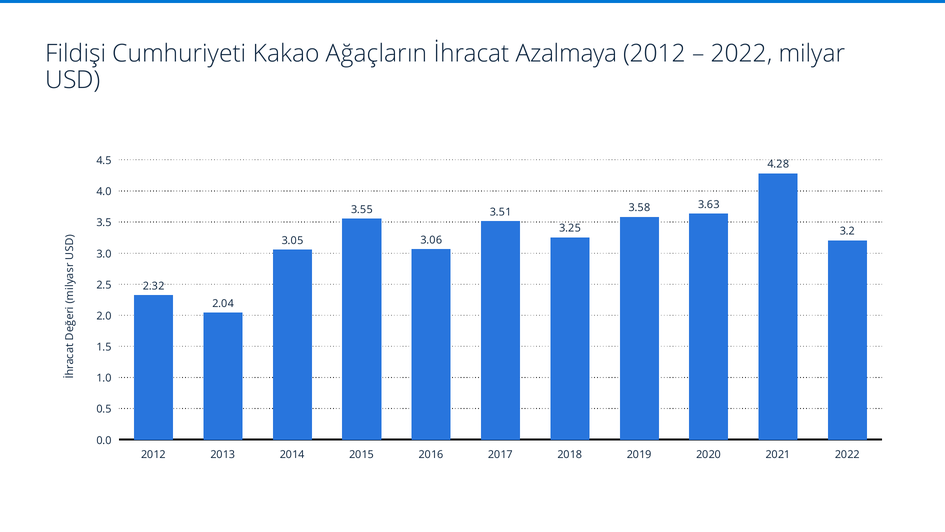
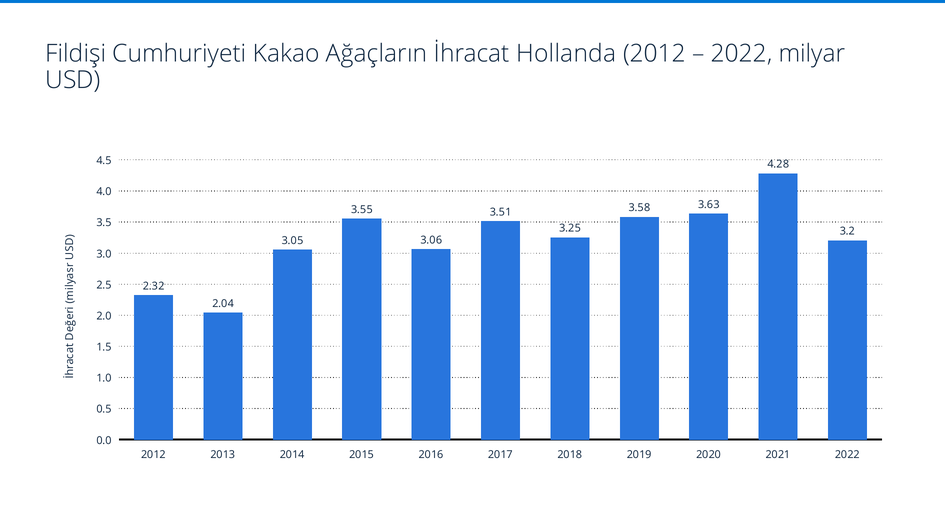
Azalmaya: Azalmaya -> Hollanda
